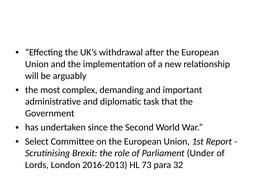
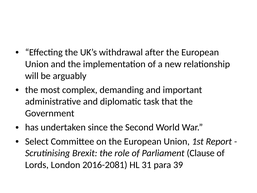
Under: Under -> Clause
2016-2013: 2016-2013 -> 2016-2081
73: 73 -> 31
32: 32 -> 39
